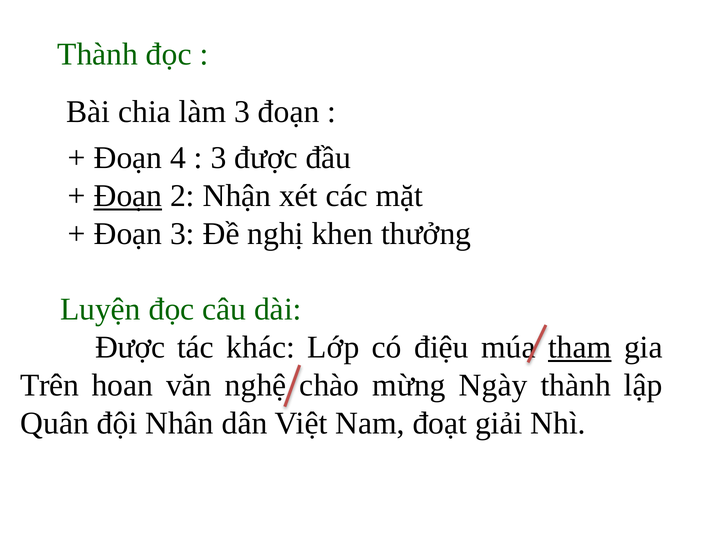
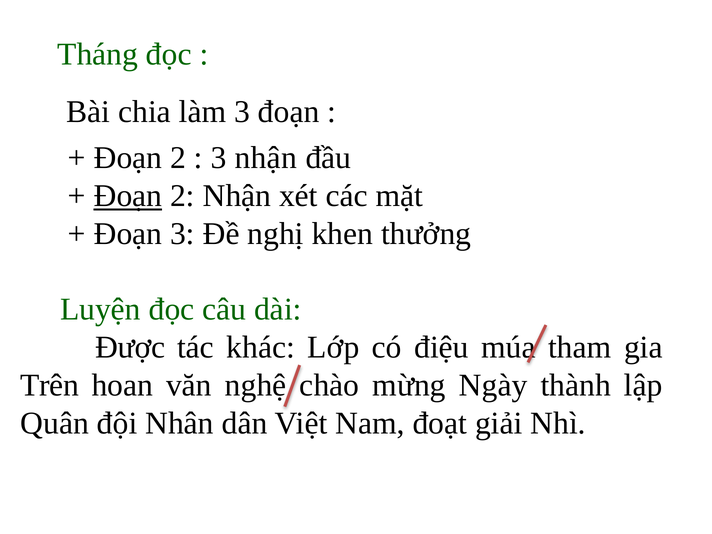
Thành at (98, 54): Thành -> Tháng
4 at (178, 158): 4 -> 2
3 được: được -> nhận
tham underline: present -> none
